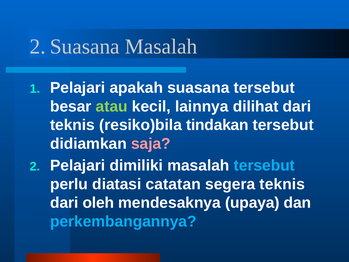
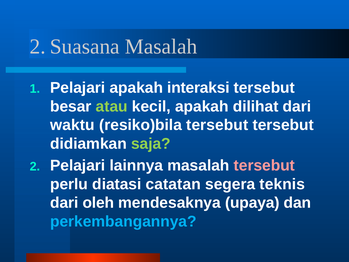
apakah suasana: suasana -> interaksi
kecil lainnya: lainnya -> apakah
teknis at (72, 125): teknis -> waktu
resiko)bila tindakan: tindakan -> tersebut
saja colour: pink -> light green
dimiliki: dimiliki -> lainnya
tersebut at (264, 165) colour: light blue -> pink
